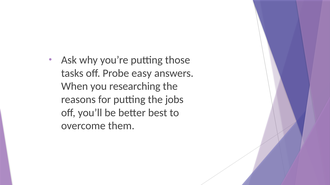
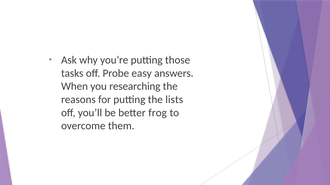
jobs: jobs -> lists
best: best -> frog
